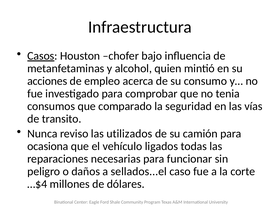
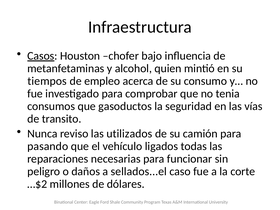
acciones: acciones -> tiempos
comparado: comparado -> gasoductos
ocasiona: ocasiona -> pasando
…$4: …$4 -> …$2
